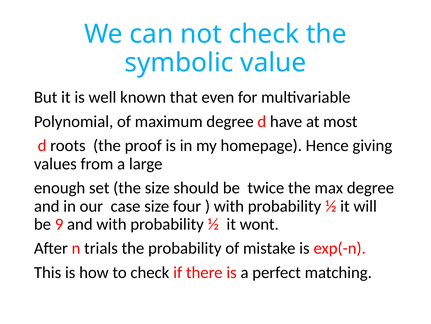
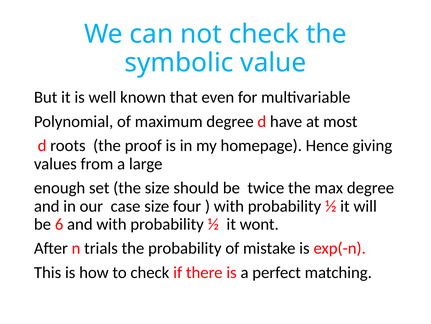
9: 9 -> 6
